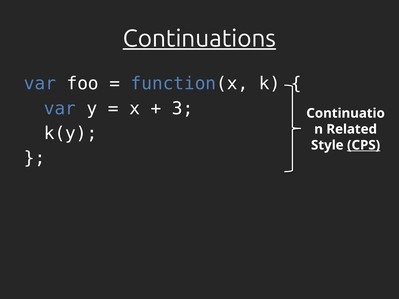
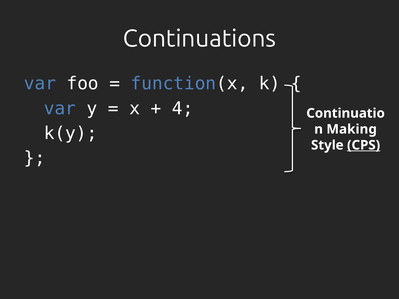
Continuations underline: present -> none
3: 3 -> 4
Related: Related -> Making
